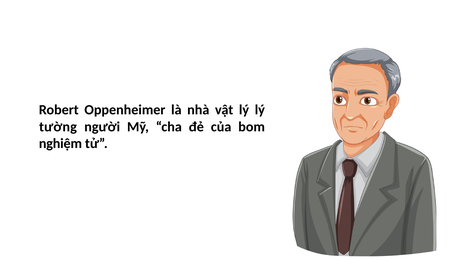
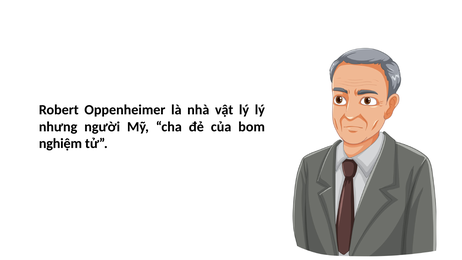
tường: tường -> nhưng
